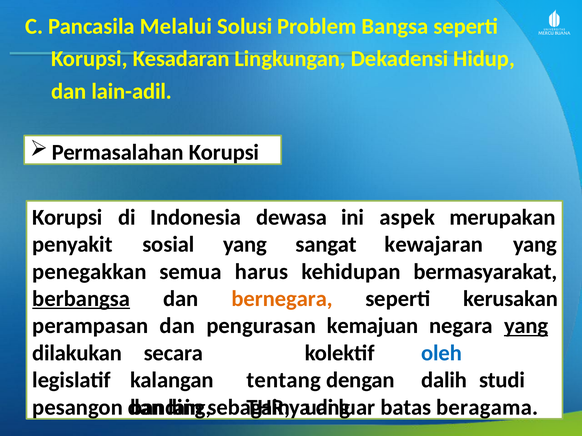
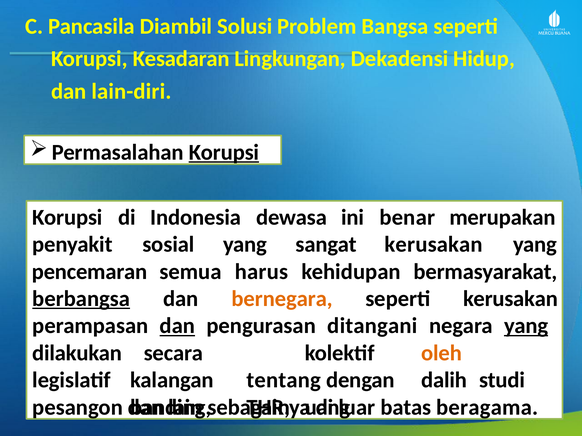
Melalui: Melalui -> Diambil
lain-adil: lain-adil -> lain-diri
Korupsi at (224, 152) underline: none -> present
aspek: aspek -> benar
sangat kewajaran: kewajaran -> kerusakan
penegakkan: penegakkan -> pencemaran
dan at (177, 326) underline: none -> present
kemajuan: kemajuan -> ditangani
oleh colour: blue -> orange
